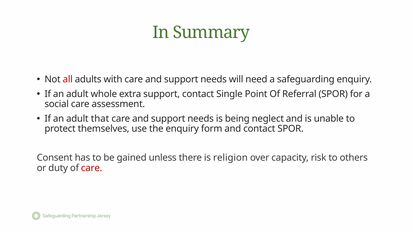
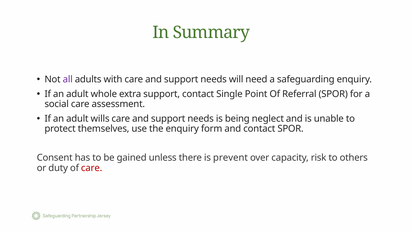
all colour: red -> purple
that: that -> wills
religion: religion -> prevent
